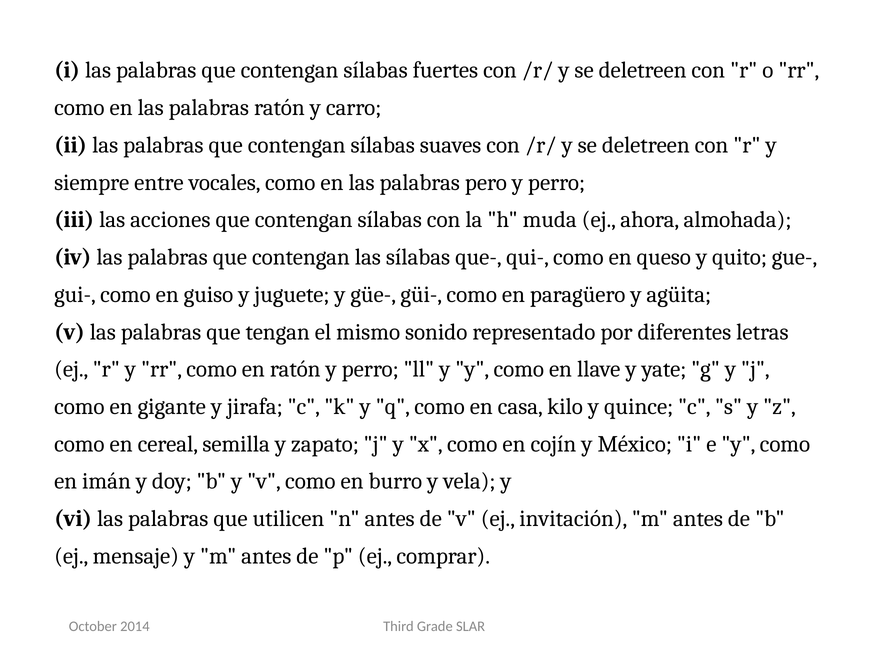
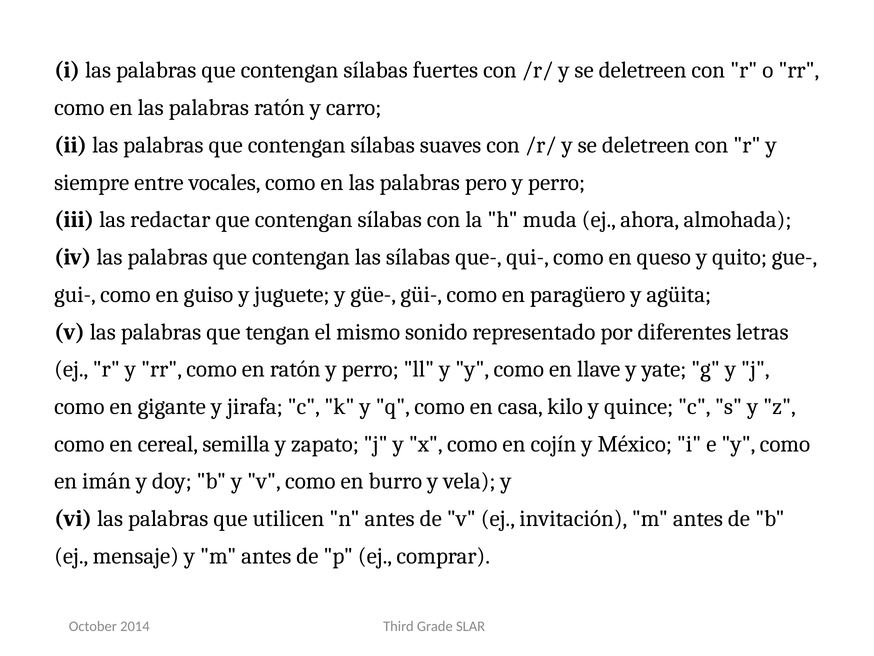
acciones: acciones -> redactar
